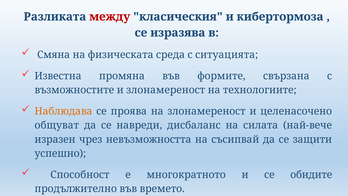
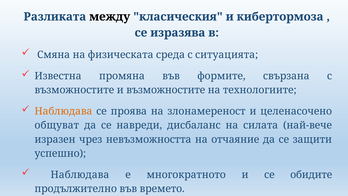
между colour: red -> black
и злонамереност: злонамереност -> възможностите
съсипвай: съсипвай -> отчаяние
Способност at (80, 174): Способност -> Наблюдава
